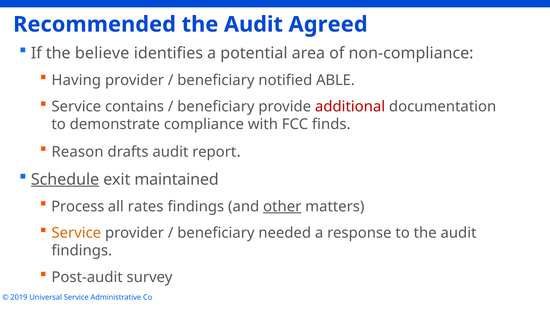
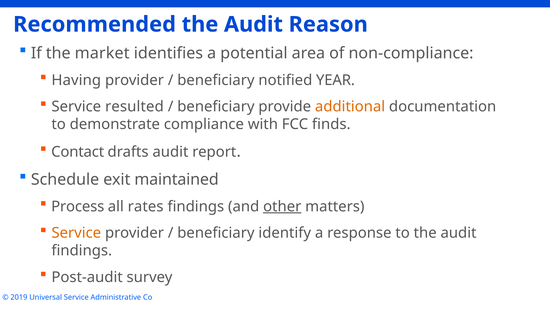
Agreed: Agreed -> Reason
believe: believe -> market
ABLE: ABLE -> YEAR
contains: contains -> resulted
additional colour: red -> orange
Reason: Reason -> Contact
Schedule underline: present -> none
needed: needed -> identify
